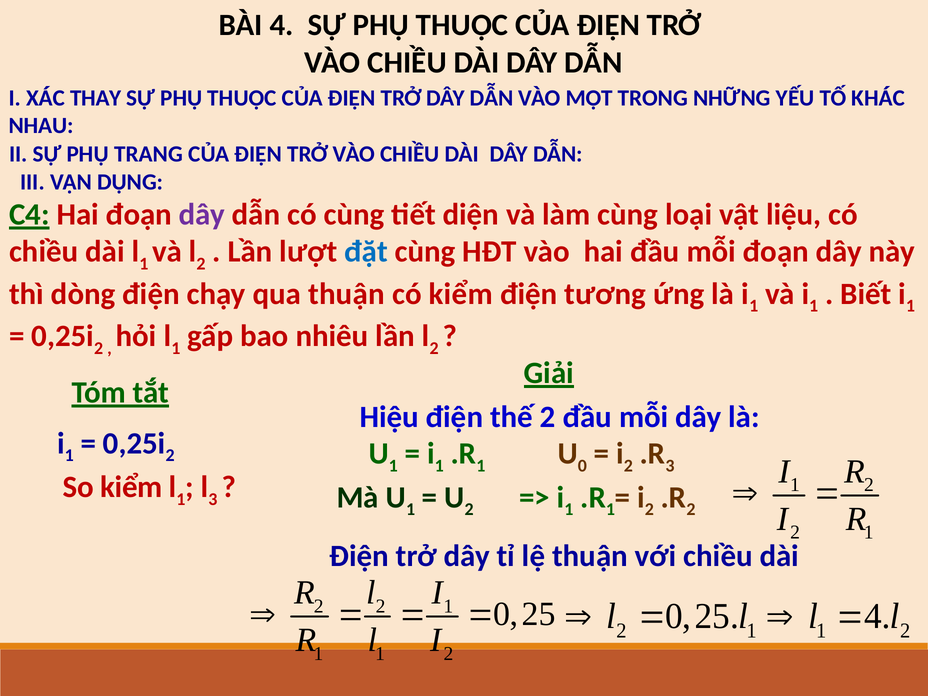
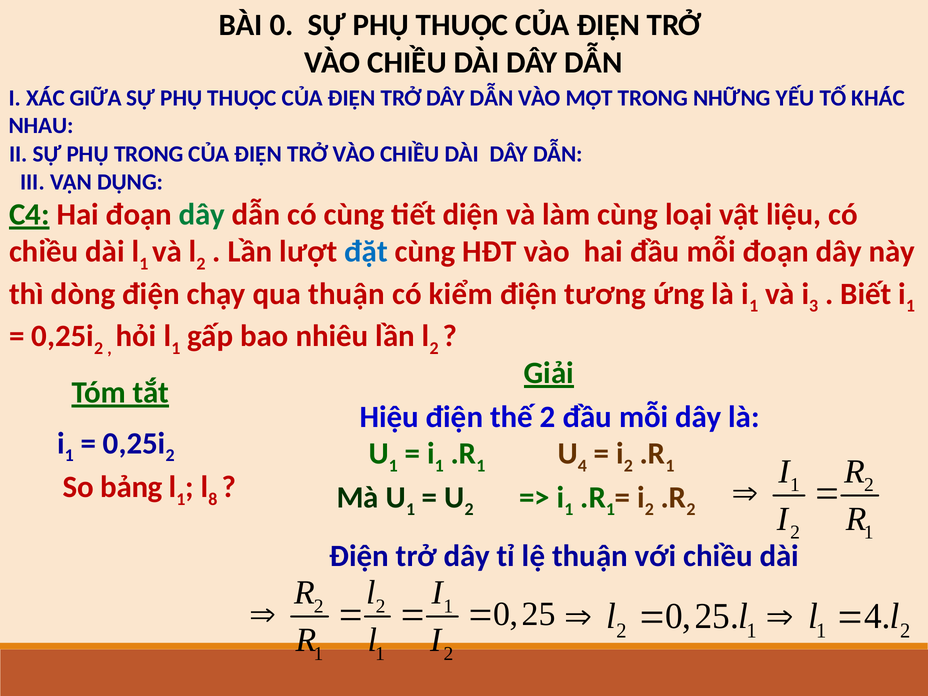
BÀI 4: 4 -> 0
THAY: THAY -> GIỮA
PHỤ TRANG: TRANG -> TRONG
dây at (202, 215) colour: purple -> green
và i 1: 1 -> 3
0 at (582, 466): 0 -> 4
3 at (670, 466): 3 -> 1
So kiểm: kiểm -> bảng
3 at (213, 499): 3 -> 8
